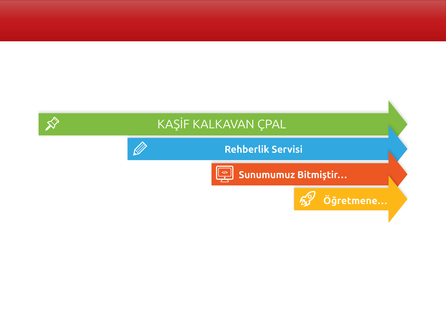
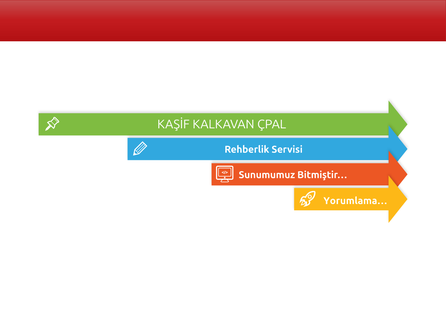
Öğretmene…: Öğretmene… -> Yorumlama…
